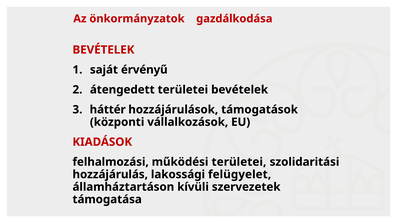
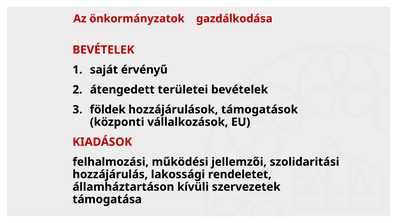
háttér: háttér -> földek
működési területei: területei -> jellemzői
felügyelet: felügyelet -> rendeletet
